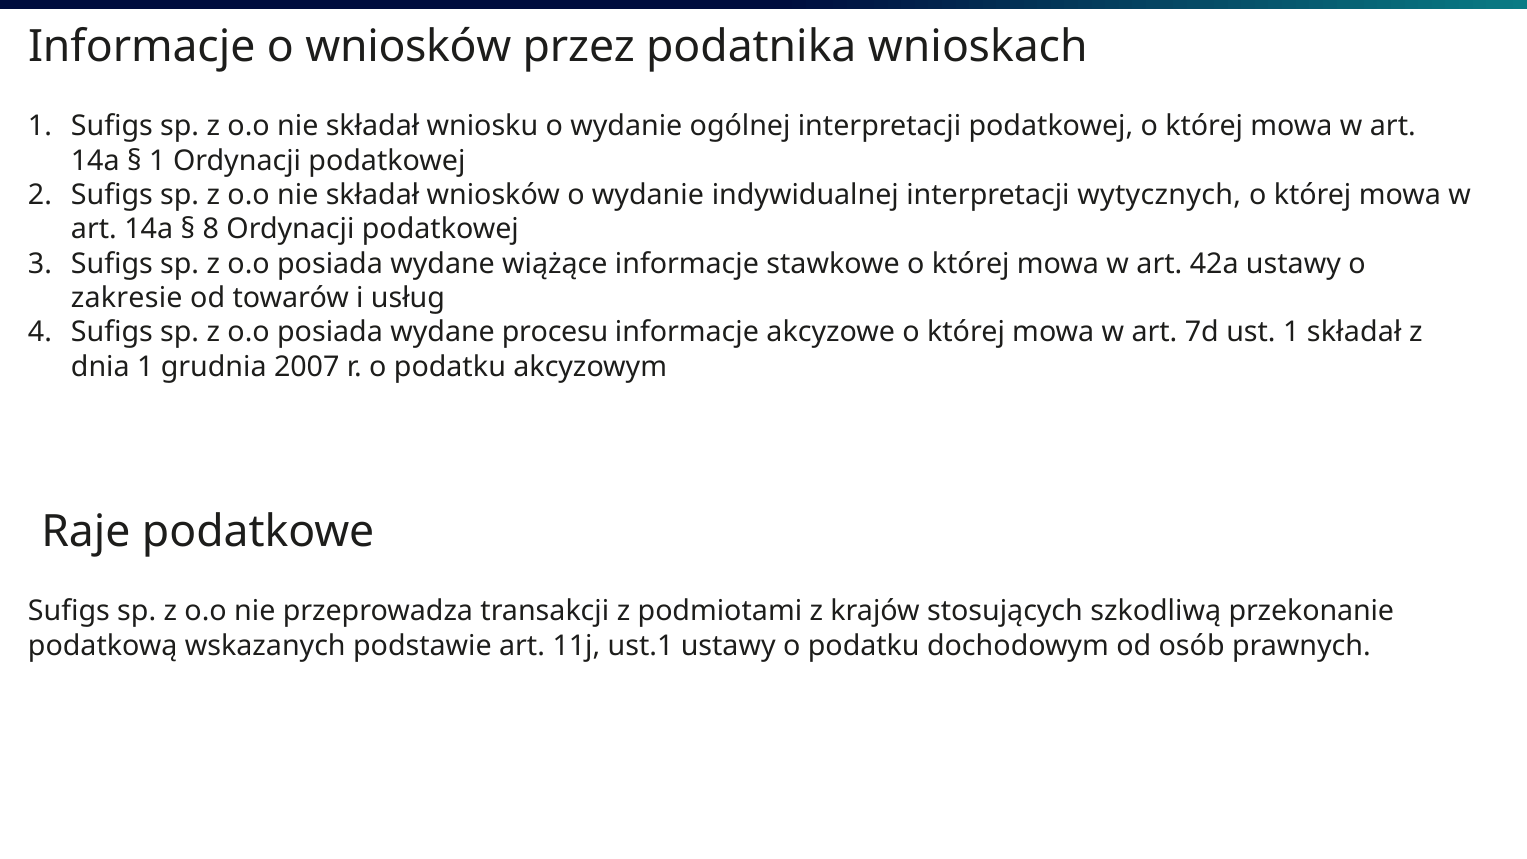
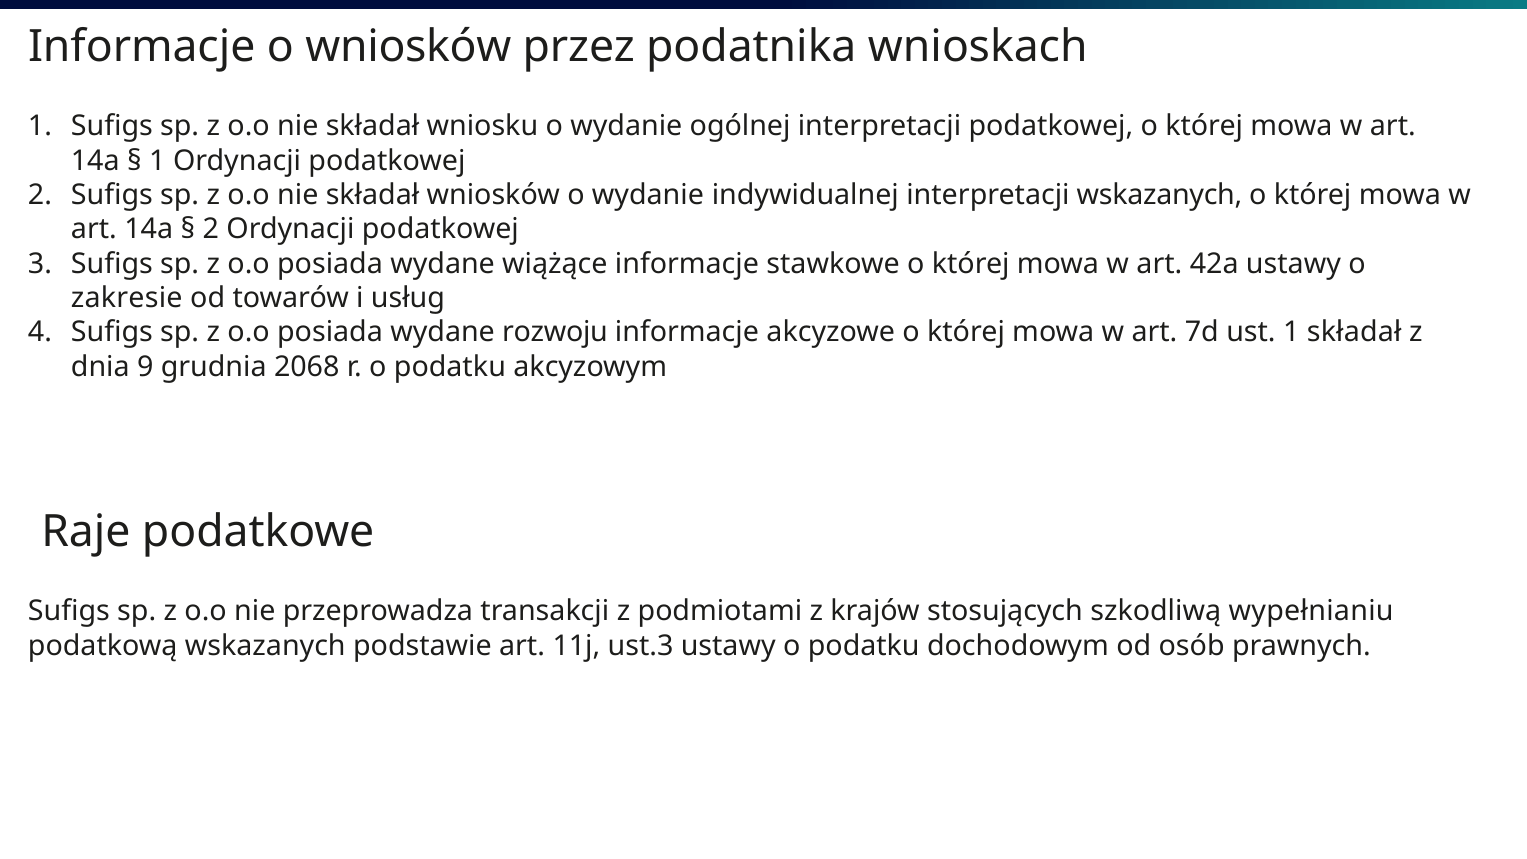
interpretacji wytycznych: wytycznych -> wskazanych
8 at (211, 229): 8 -> 2
procesu: procesu -> rozwoju
dnia 1: 1 -> 9
2007: 2007 -> 2068
przekonanie: przekonanie -> wypełnianiu
ust.1: ust.1 -> ust.3
